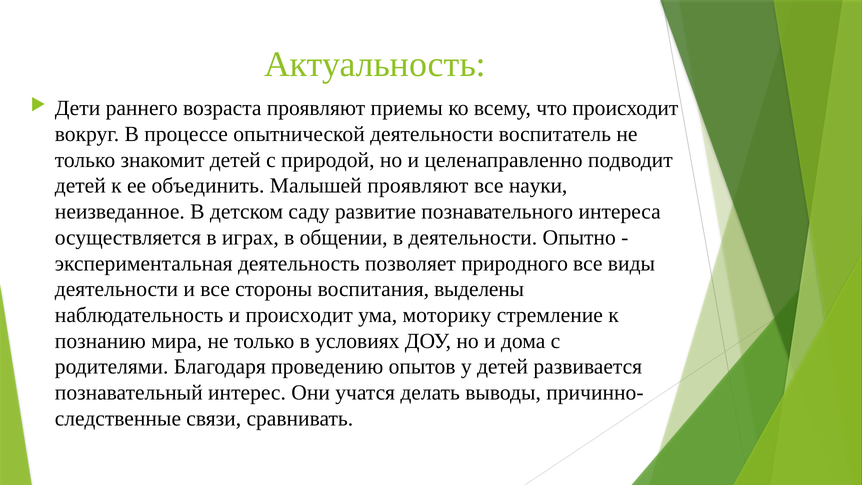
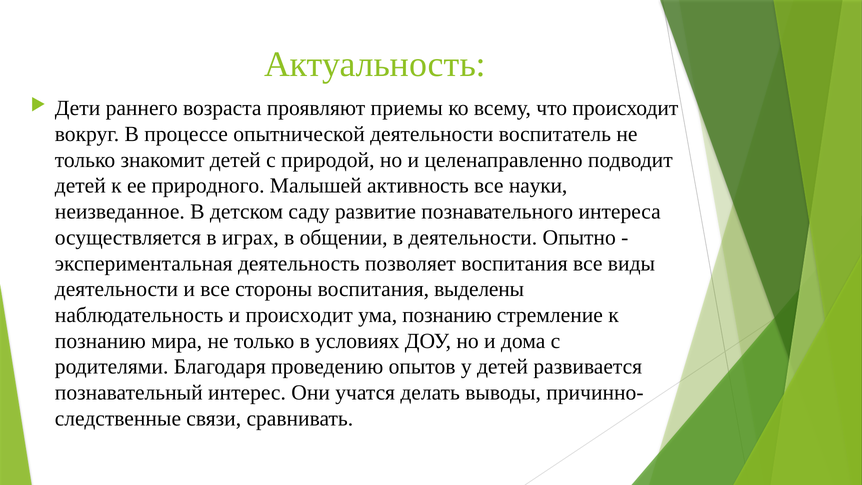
объединить: объединить -> природного
Малышей проявляют: проявляют -> активность
позволяет природного: природного -> воспитания
ума моторику: моторику -> познанию
